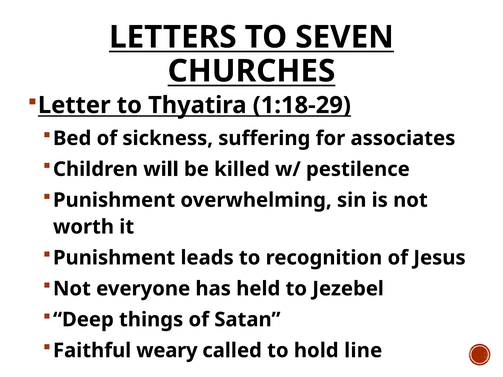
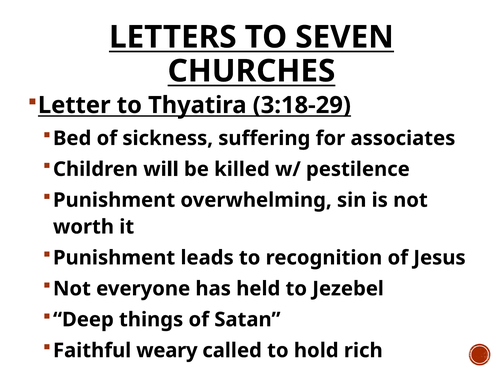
1:18-29: 1:18-29 -> 3:18-29
line: line -> rich
